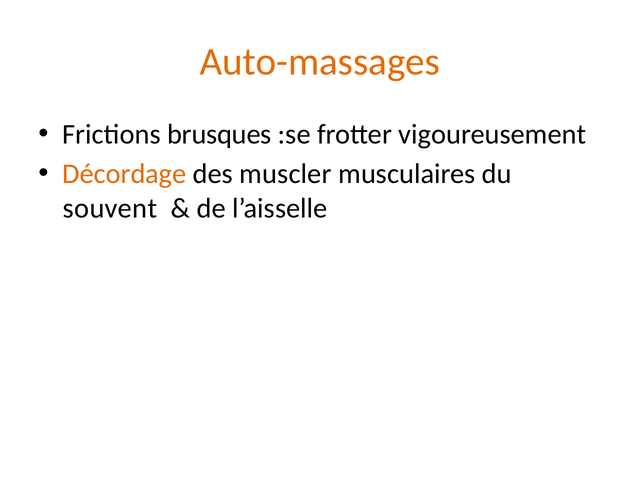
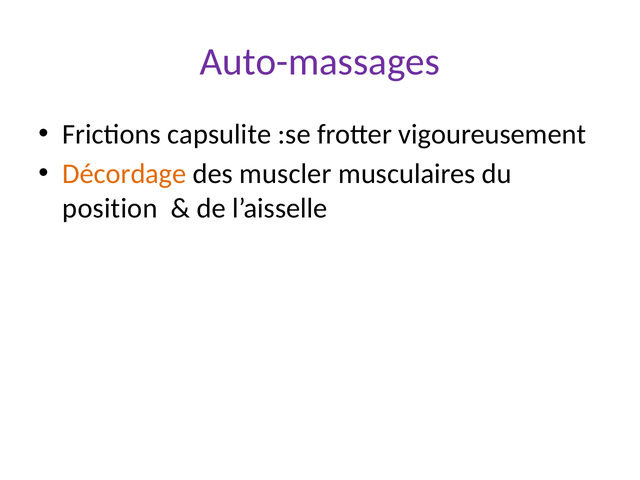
Auto-massages colour: orange -> purple
brusques: brusques -> capsulite
souvent: souvent -> position
